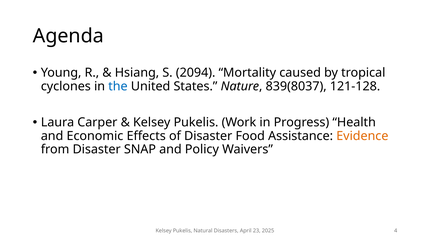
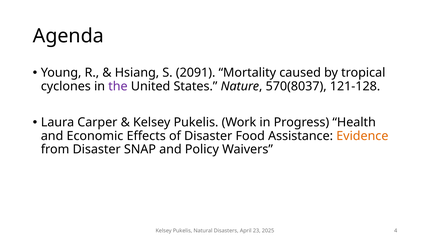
2094: 2094 -> 2091
the colour: blue -> purple
839(8037: 839(8037 -> 570(8037
